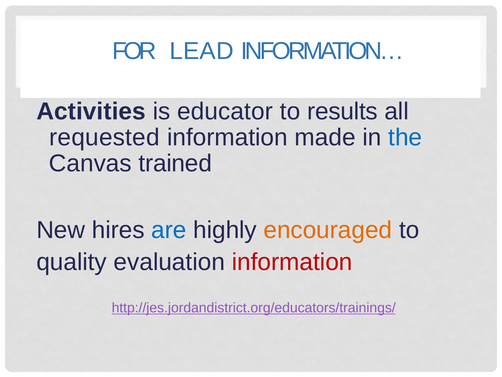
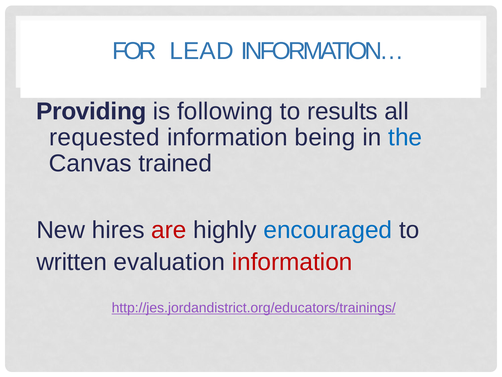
Activities: Activities -> Providing
educator: educator -> following
made: made -> being
are colour: blue -> red
encouraged colour: orange -> blue
quality: quality -> written
